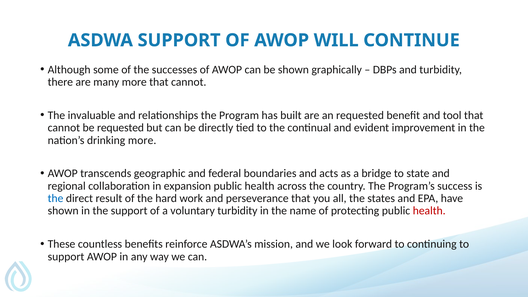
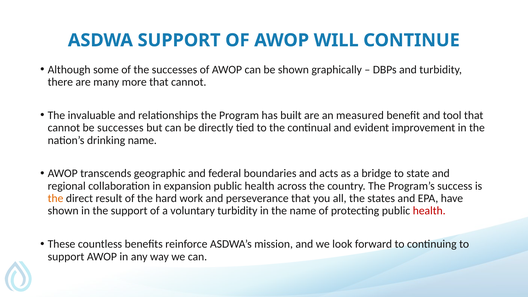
an requested: requested -> measured
be requested: requested -> successes
drinking more: more -> name
the at (56, 198) colour: blue -> orange
